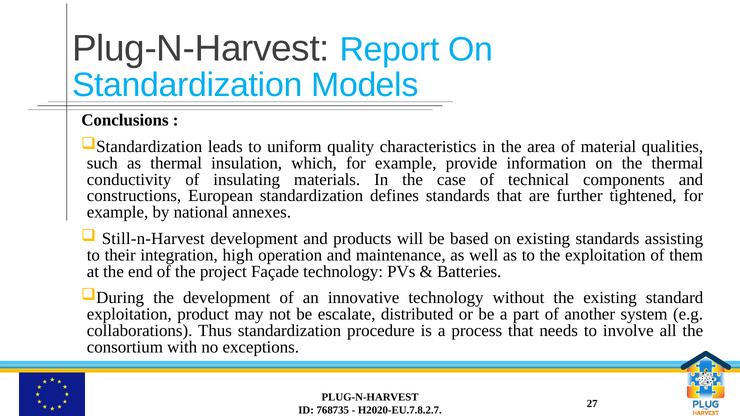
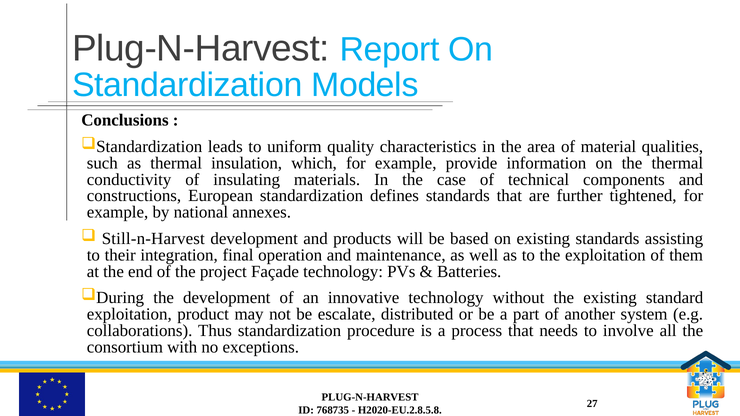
high: high -> final
H2020-EU.7.8.2.7: H2020-EU.7.8.2.7 -> H2020-EU.2.8.5.8
